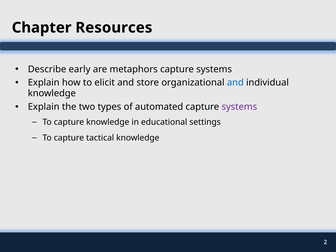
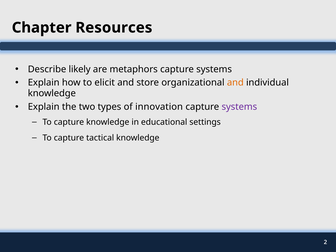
early: early -> likely
and at (235, 83) colour: blue -> orange
automated: automated -> innovation
